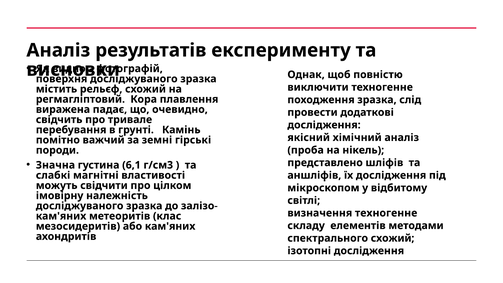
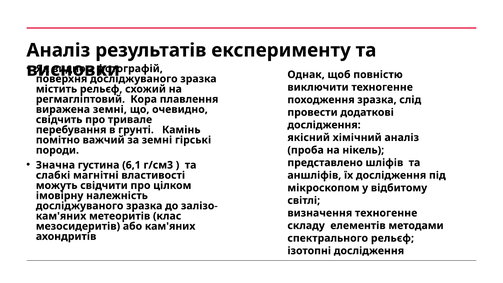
виражена падає: падає -> земні
спектрального схожий: схожий -> рельєф
